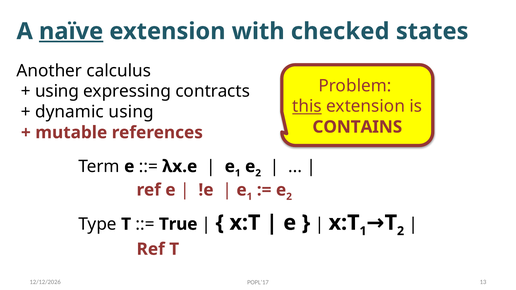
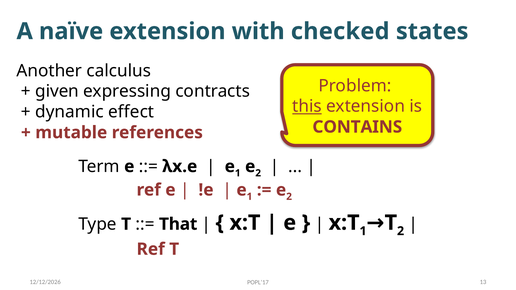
naïve underline: present -> none
using at (57, 91): using -> given
dynamic using: using -> effect
True: True -> That
